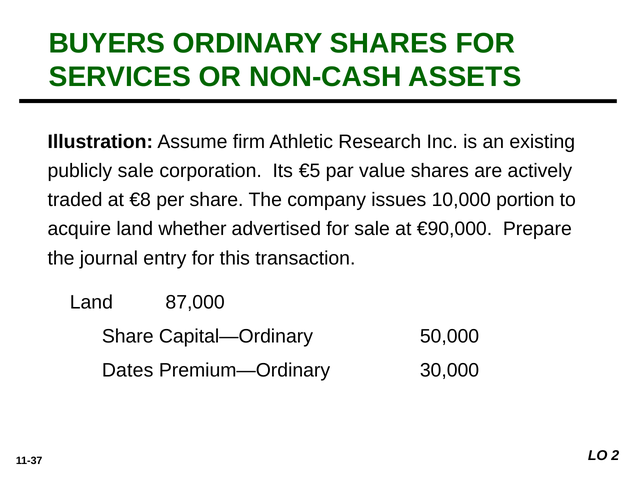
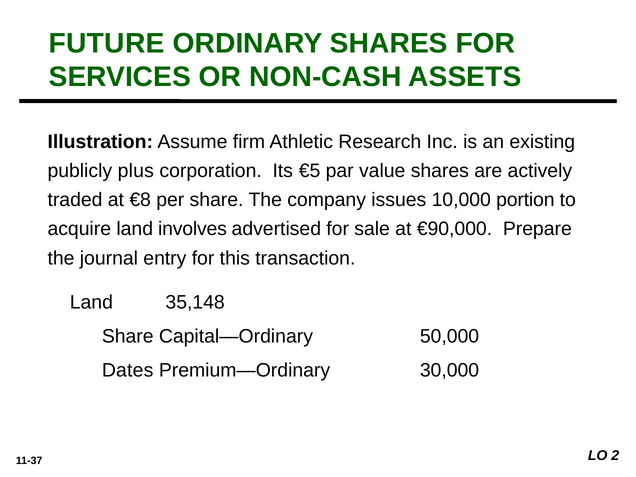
BUYERS: BUYERS -> FUTURE
publicly sale: sale -> plus
whether: whether -> involves
87,000: 87,000 -> 35,148
